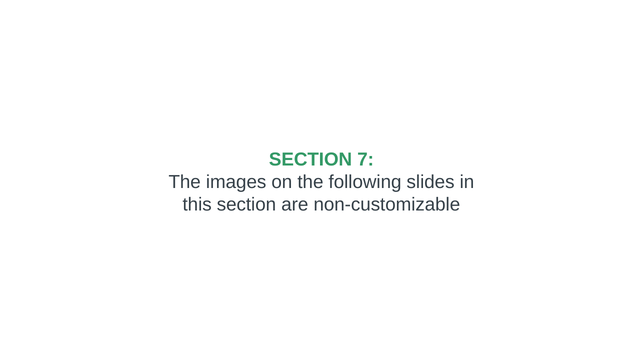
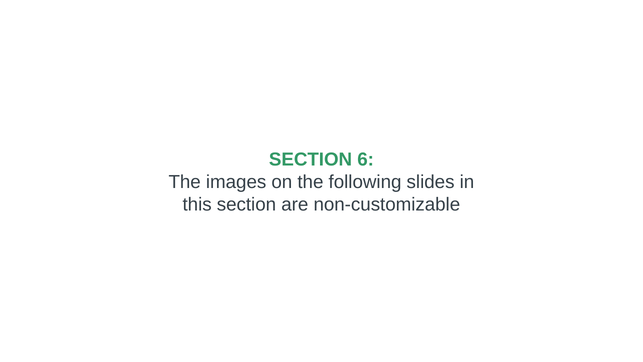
7: 7 -> 6
